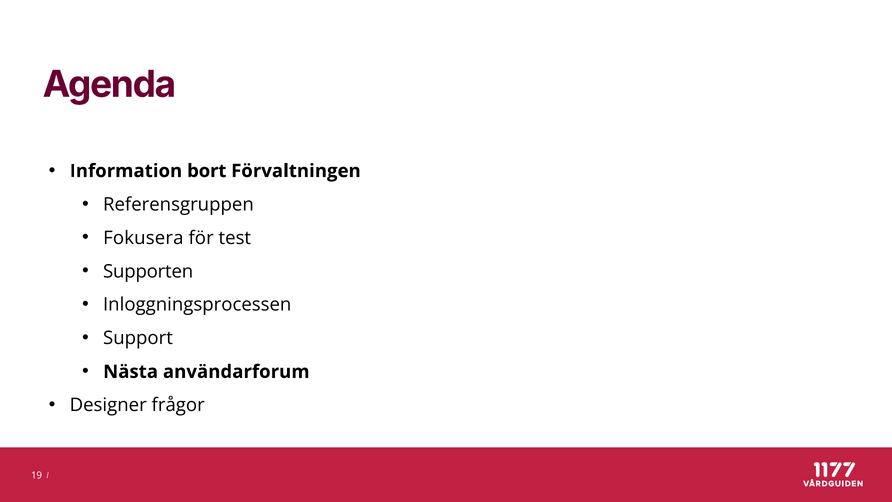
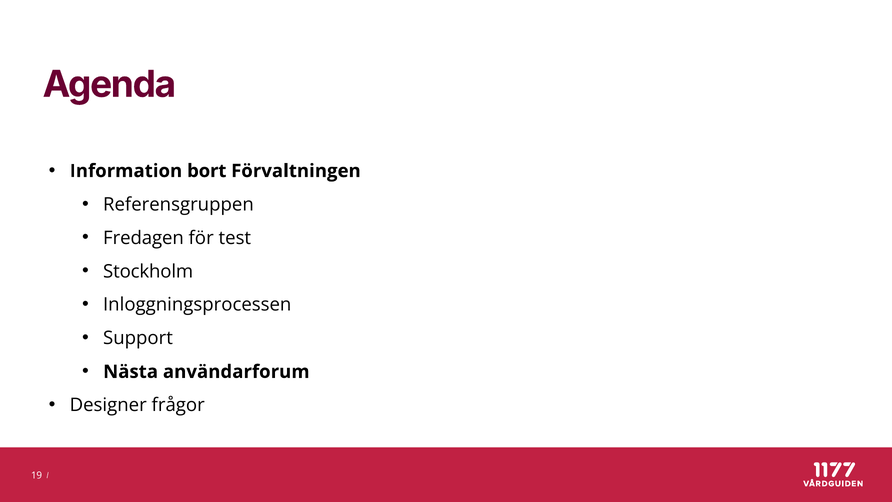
Fokusera: Fokusera -> Fredagen
Supporten: Supporten -> Stockholm
